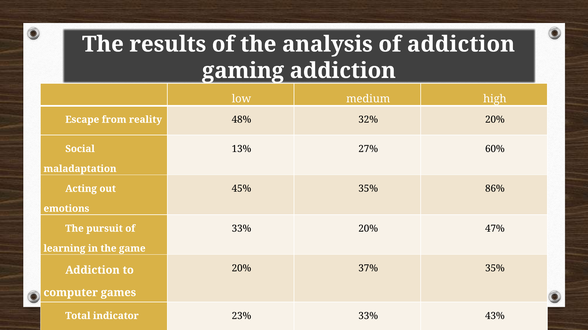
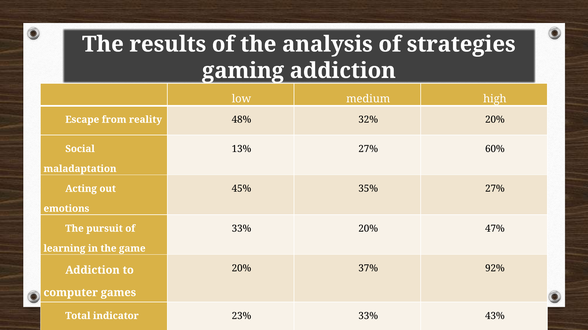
of addiction: addiction -> strategies
35% 86%: 86% -> 27%
37% 35%: 35% -> 92%
